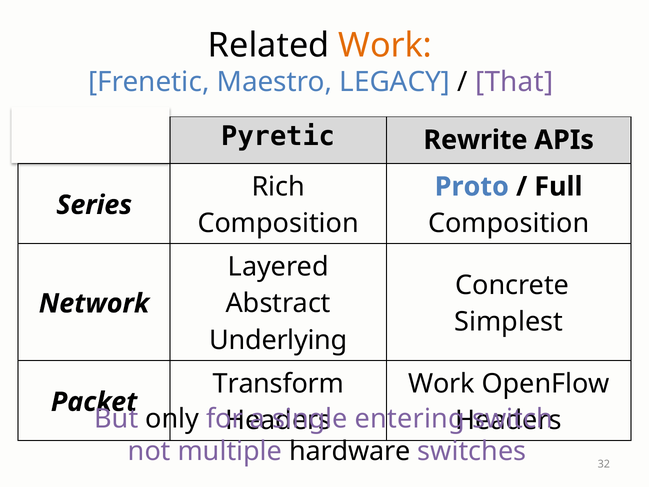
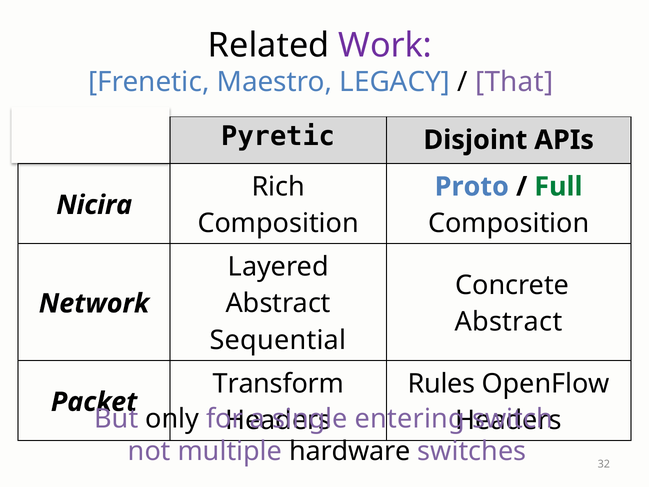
Work at (385, 45) colour: orange -> purple
Rewrite: Rewrite -> Disjoint
Full colour: black -> green
Series: Series -> Nicira
Simplest at (509, 322): Simplest -> Abstract
Underlying: Underlying -> Sequential
Work at (441, 383): Work -> Rules
